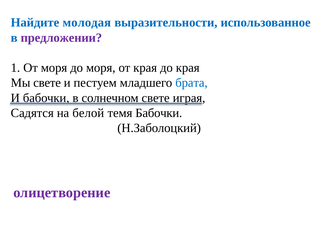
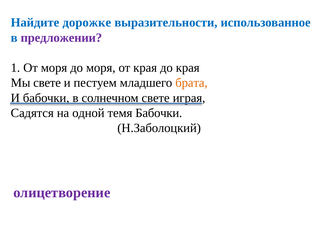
молодая: молодая -> дорожке
брата colour: blue -> orange
белой: белой -> одной
